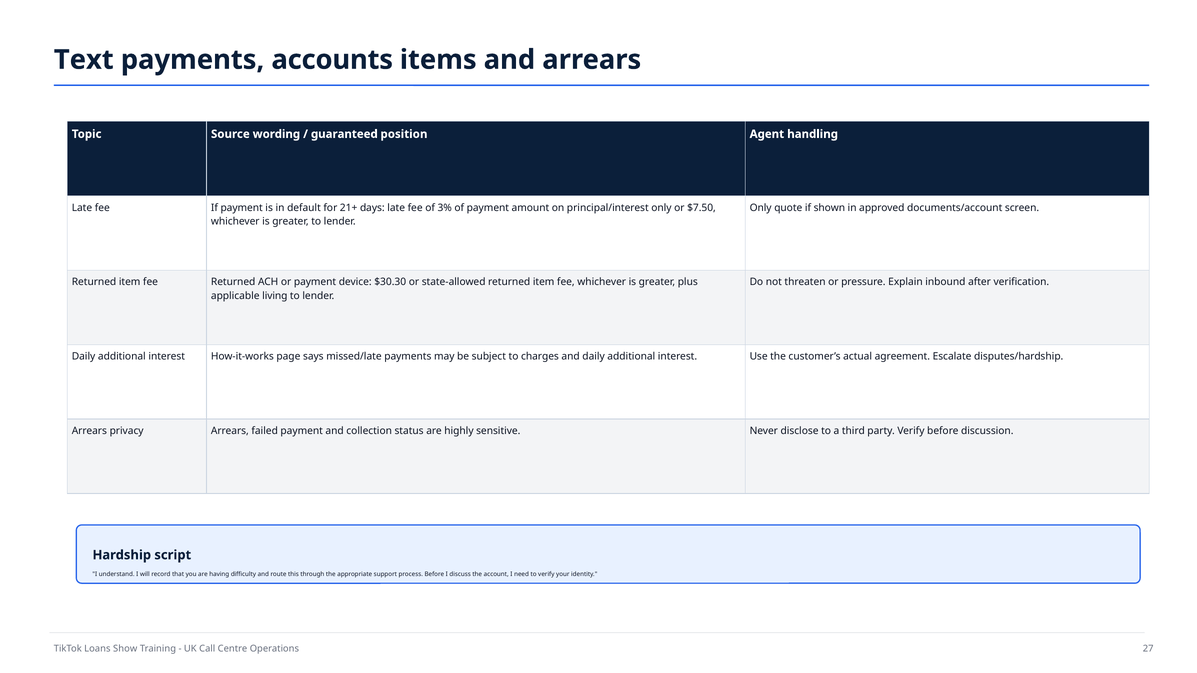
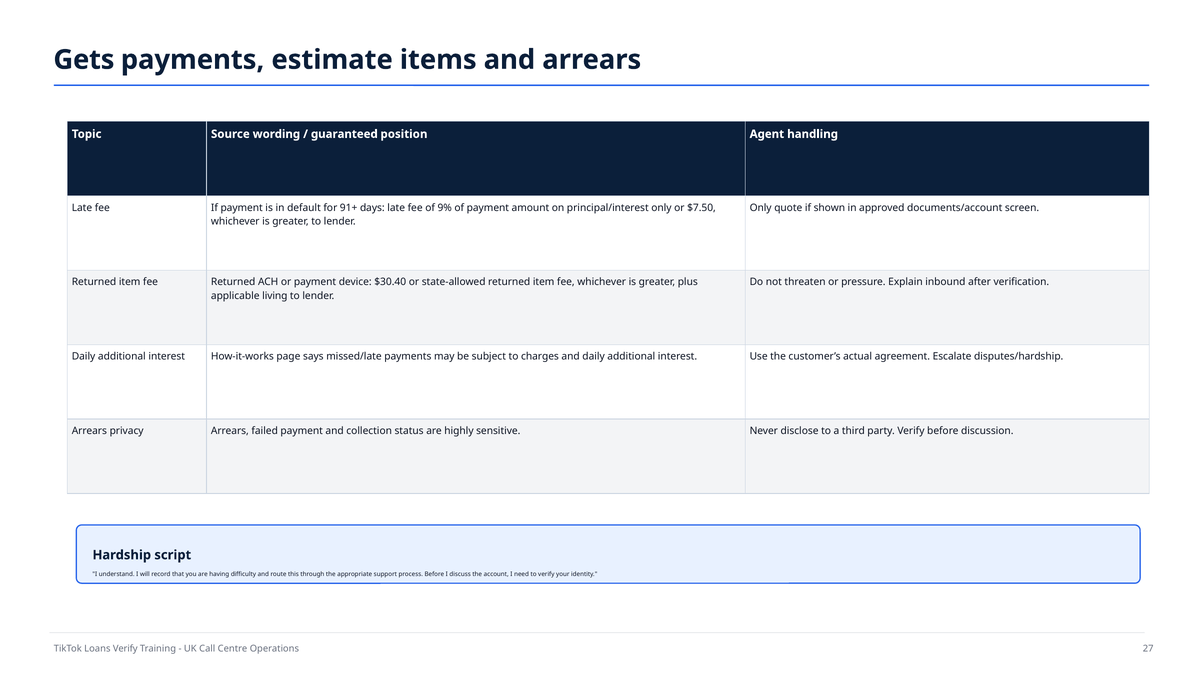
Text: Text -> Gets
accounts: accounts -> estimate
21+: 21+ -> 91+
3%: 3% -> 9%
$30.30: $30.30 -> $30.40
Loans Show: Show -> Verify
